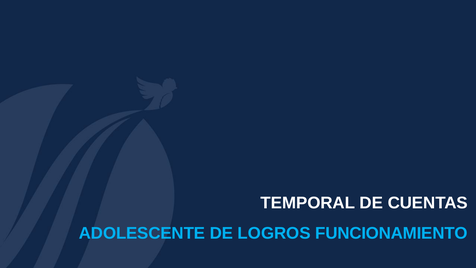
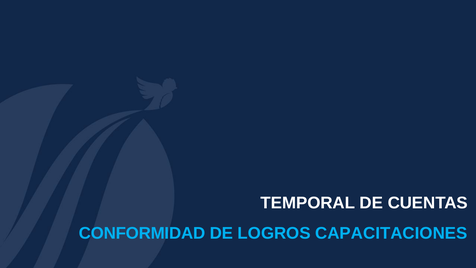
ADOLESCENTE: ADOLESCENTE -> CONFORMIDAD
FUNCIONAMIENTO: FUNCIONAMIENTO -> CAPACITACIONES
